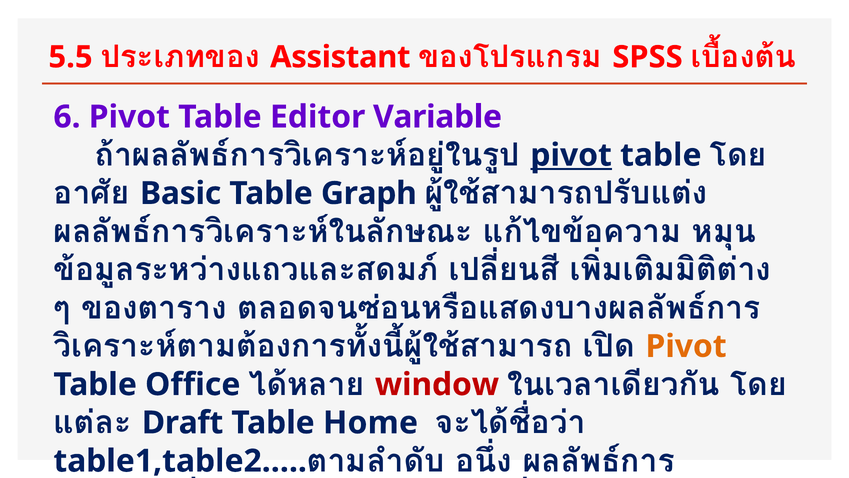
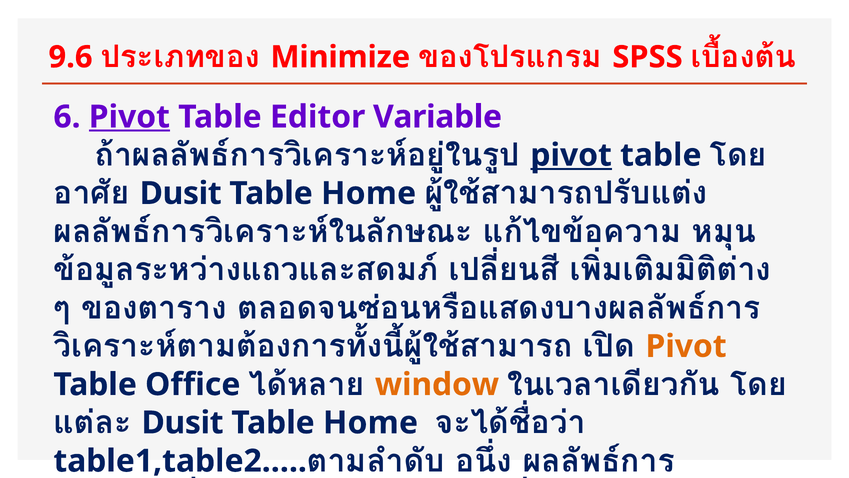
5.5: 5.5 -> 9.6
Assistant: Assistant -> Minimize
Pivot at (129, 117) underline: none -> present
Basic at (181, 193): Basic -> Dusit
Graph at (369, 193): Graph -> Home
window colour: red -> orange
Draft at (183, 422): Draft -> Dusit
